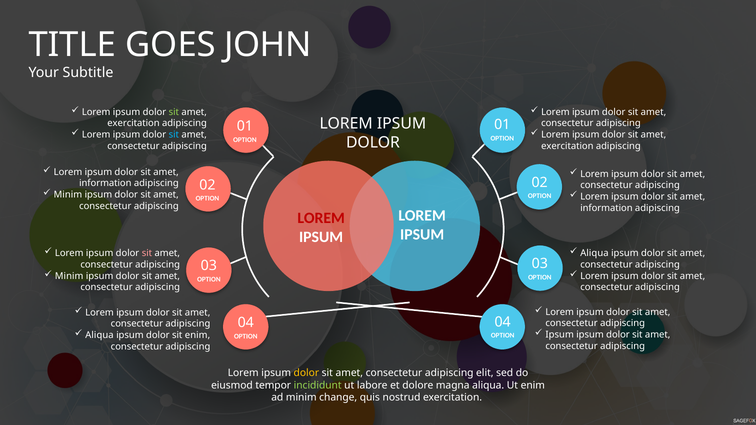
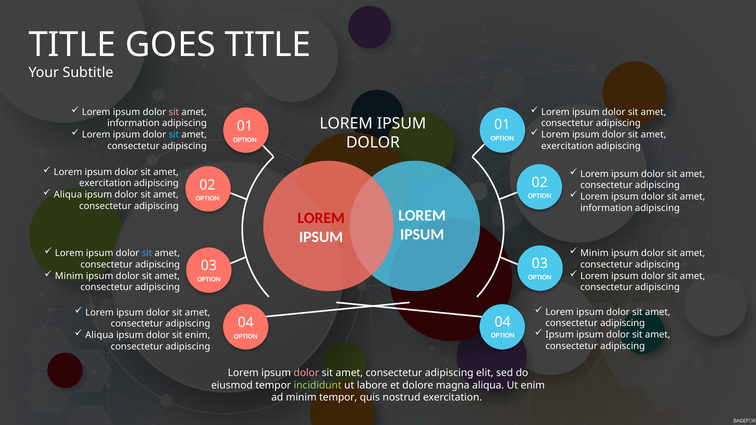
GOES JOHN: JOHN -> TITLE
sit at (174, 112) colour: light green -> pink
exercitation at (133, 123): exercitation -> information
information at (105, 183): information -> exercitation
Minim at (68, 195): Minim -> Aliqua
sit at (147, 254) colour: pink -> light blue
Aliqua at (594, 254): Aliqua -> Minim
dolor at (306, 373) colour: yellow -> pink
minim change: change -> tempor
